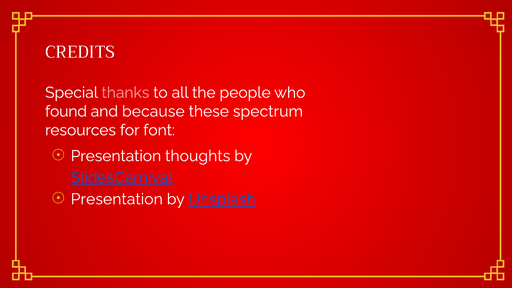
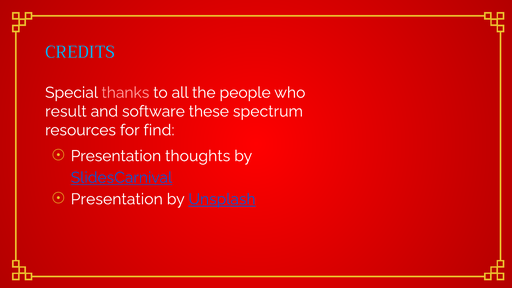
CREDITS colour: white -> light blue
found: found -> result
because: because -> software
font: font -> find
